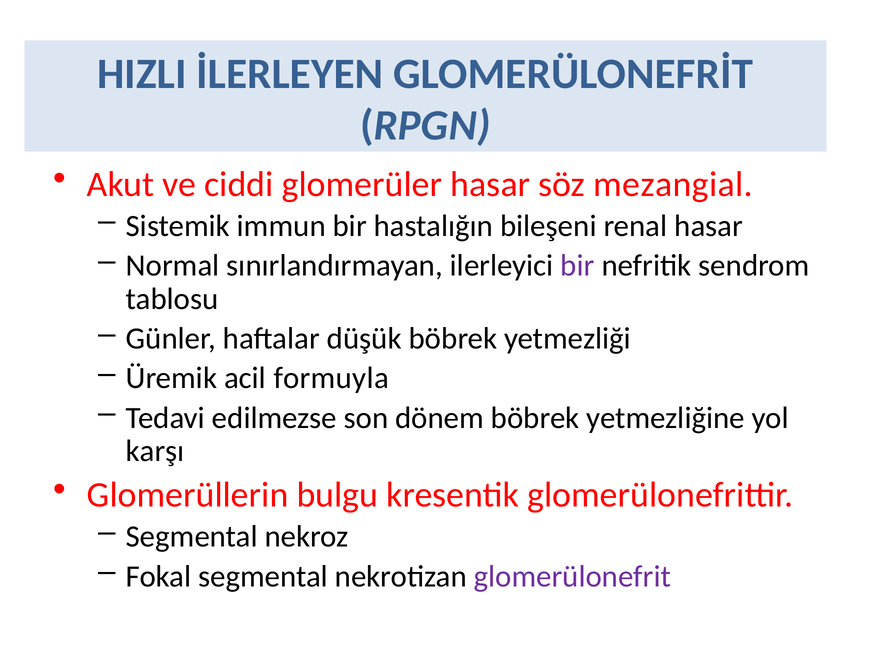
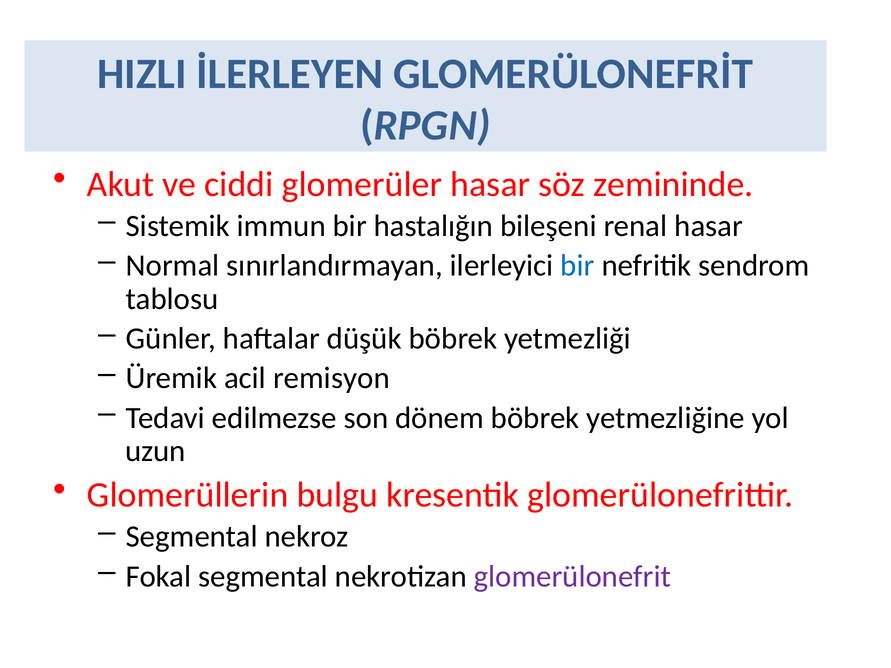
mezangial: mezangial -> zemininde
bir at (577, 266) colour: purple -> blue
formuyla: formuyla -> remisyon
karşı: karşı -> uzun
